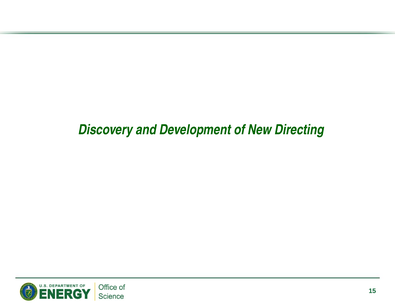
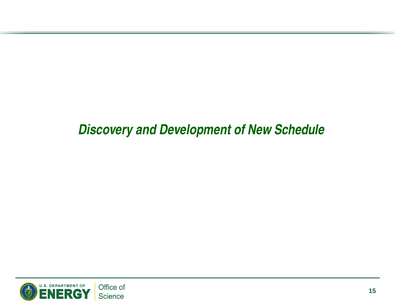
Directing: Directing -> Schedule
